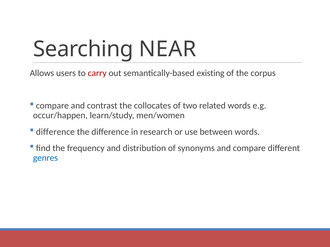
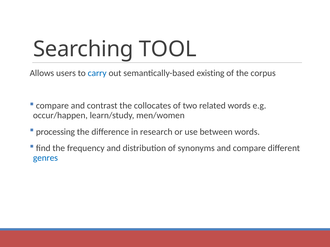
NEAR: NEAR -> TOOL
carry colour: red -> blue
difference at (55, 132): difference -> processing
